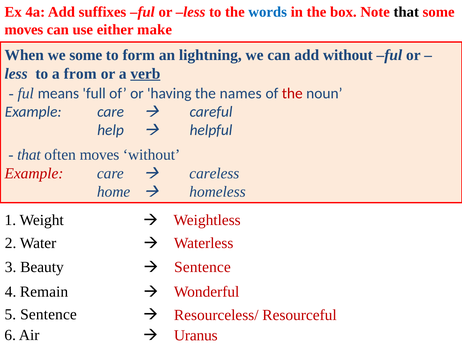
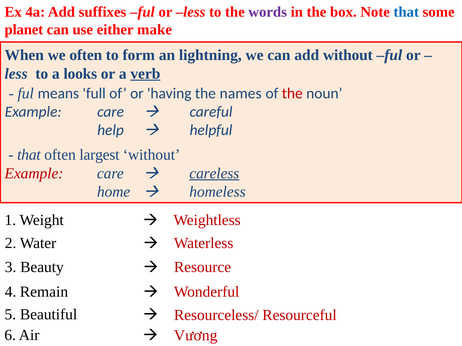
words colour: blue -> purple
that at (406, 12) colour: black -> blue
moves at (24, 30): moves -> planet
we some: some -> often
from: from -> looks
often moves: moves -> largest
careless underline: none -> present
Sentence at (202, 268): Sentence -> Resource
5 Sentence: Sentence -> Beautiful
Uranus: Uranus -> Vương
